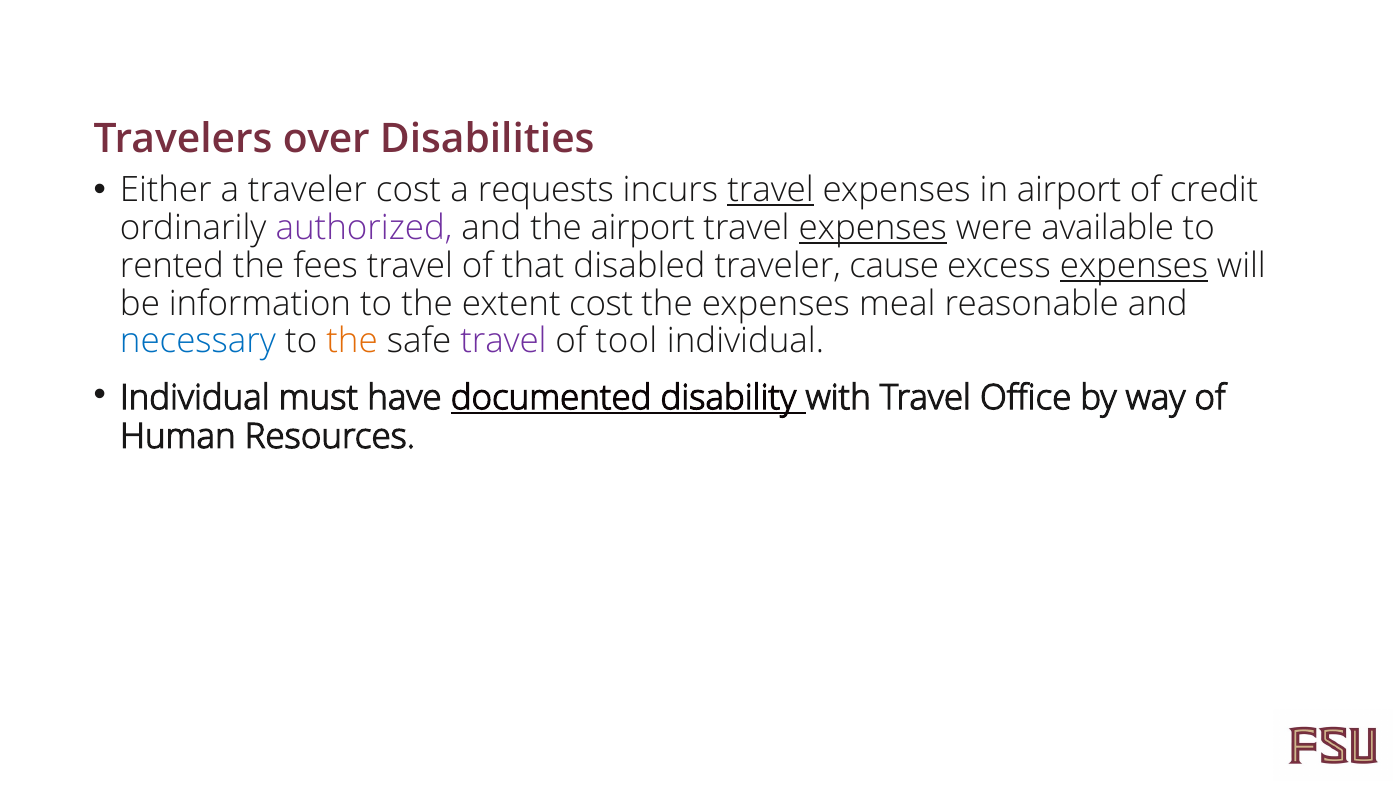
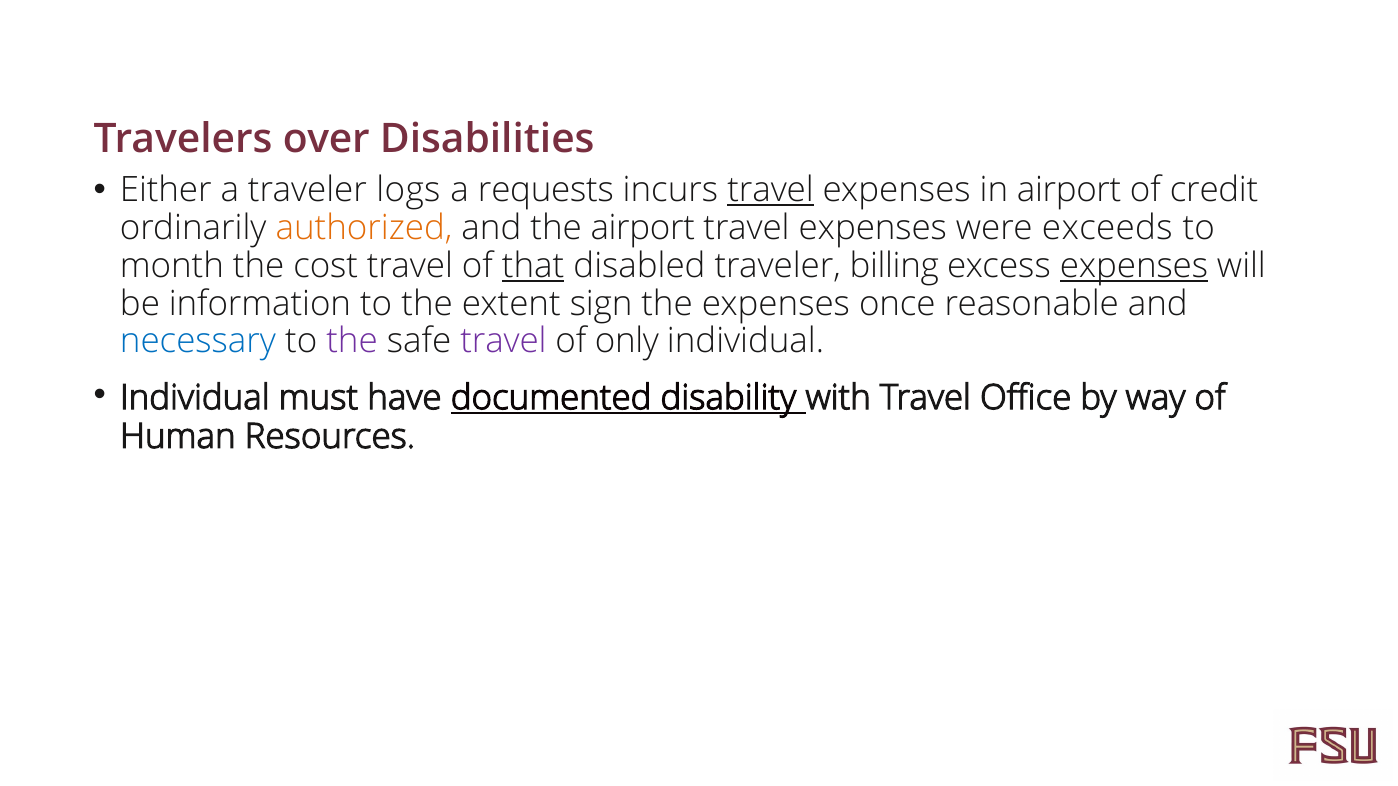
traveler cost: cost -> logs
authorized colour: purple -> orange
expenses at (873, 228) underline: present -> none
available: available -> exceeds
rented: rented -> month
fees: fees -> cost
that underline: none -> present
cause: cause -> billing
extent cost: cost -> sign
meal: meal -> once
the at (352, 341) colour: orange -> purple
tool: tool -> only
